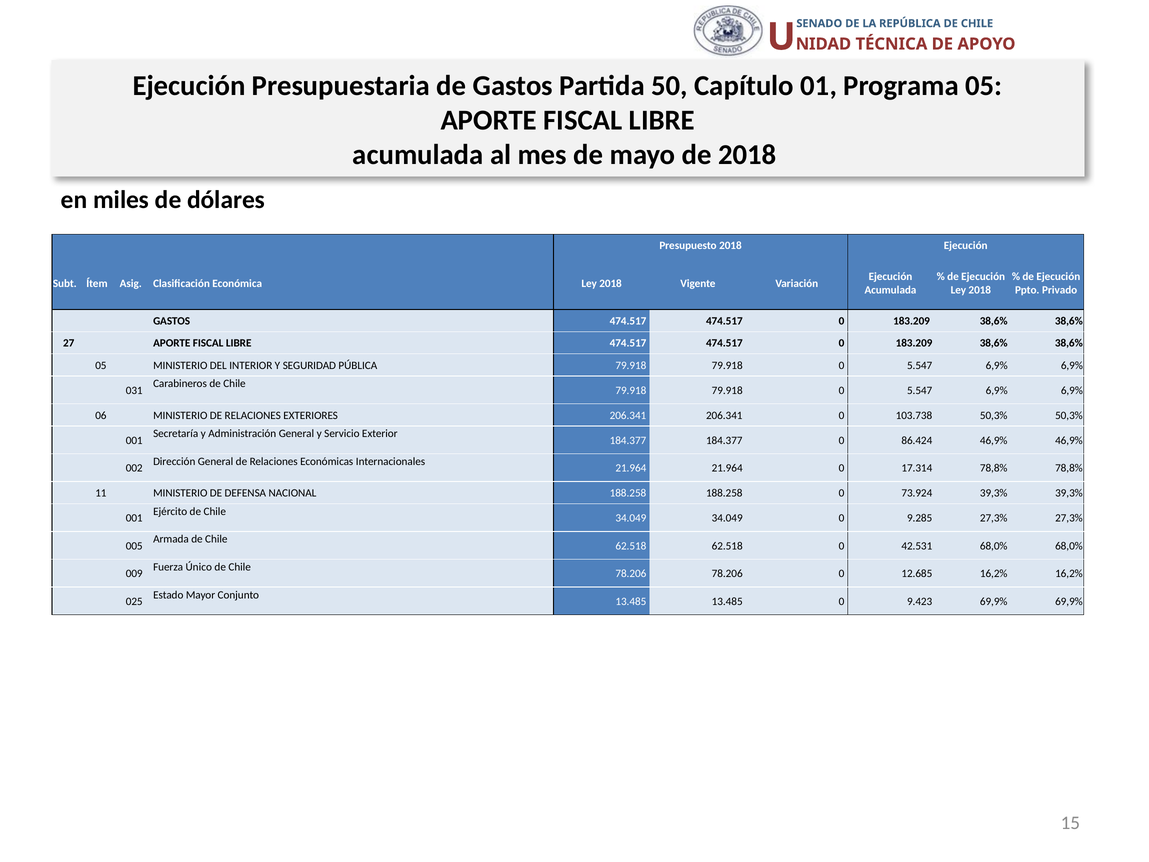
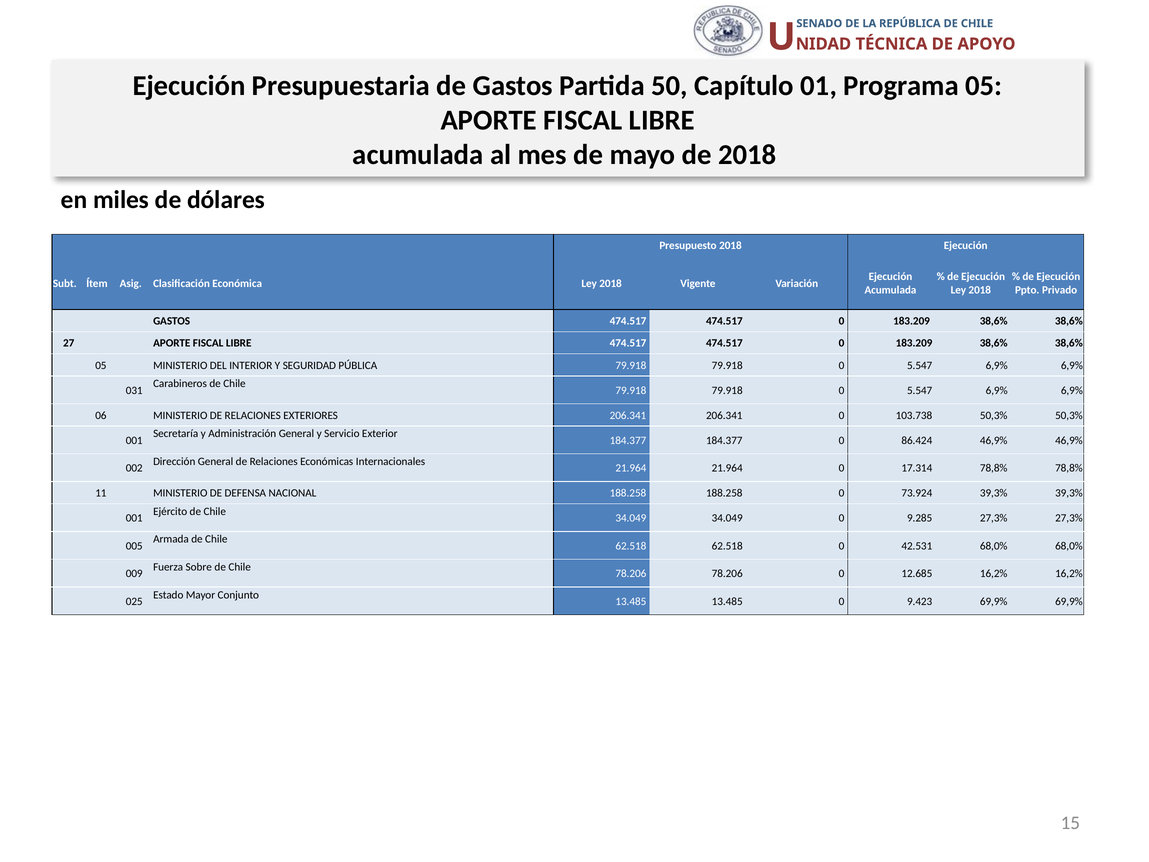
Único: Único -> Sobre
